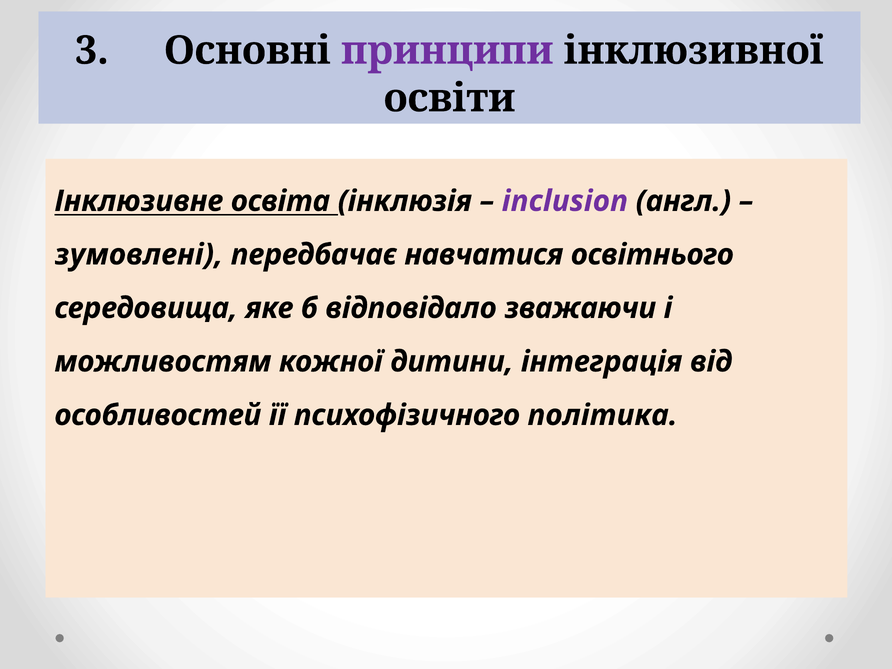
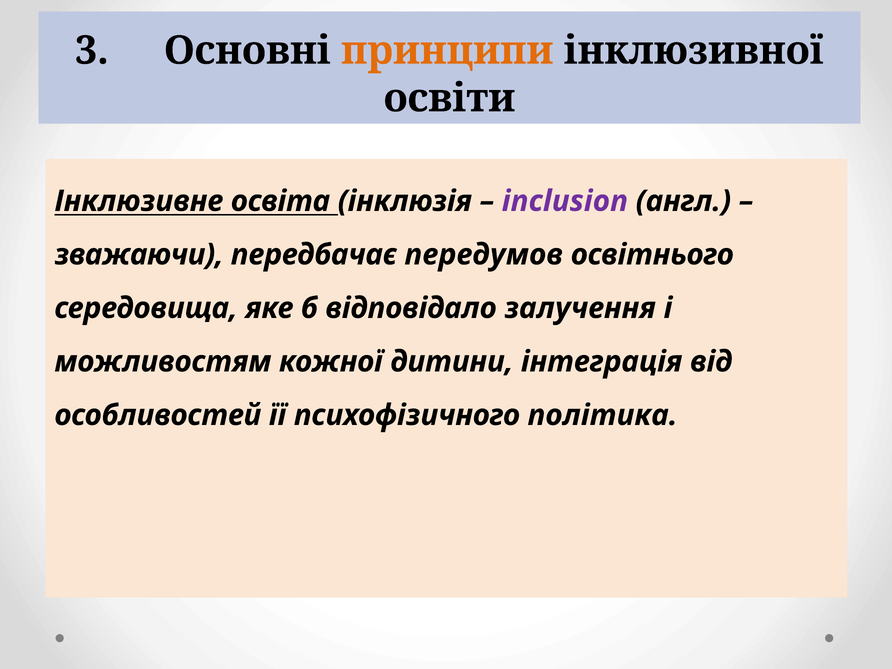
принципи colour: purple -> orange
зумовлені: зумовлені -> зважаючи
навчатися: навчатися -> передумов
зважаючи: зважаючи -> залучення
